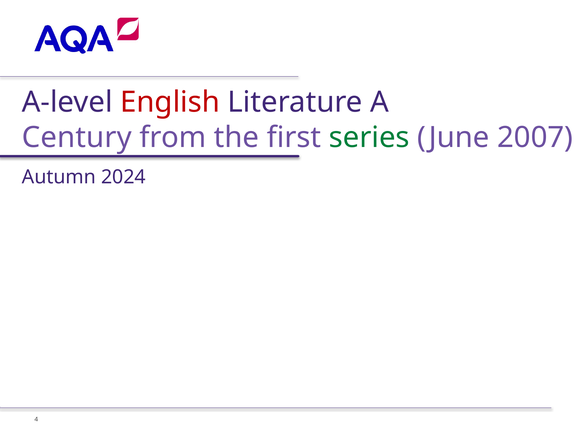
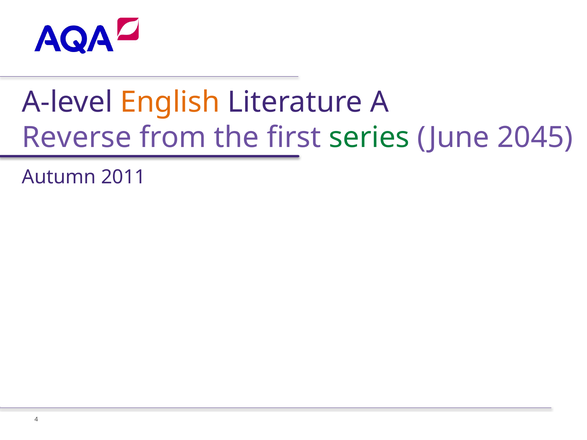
English colour: red -> orange
Century: Century -> Reverse
2007: 2007 -> 2045
2024: 2024 -> 2011
